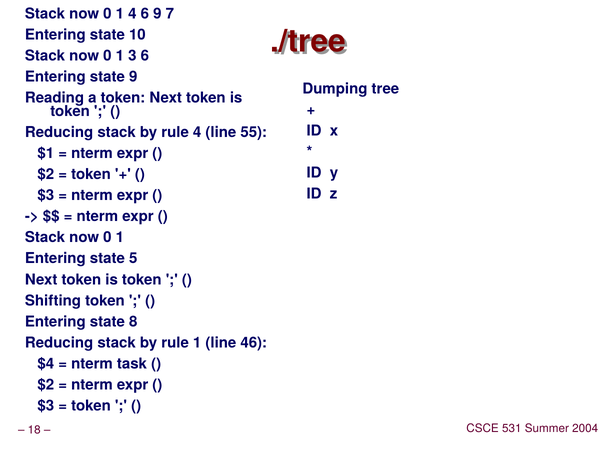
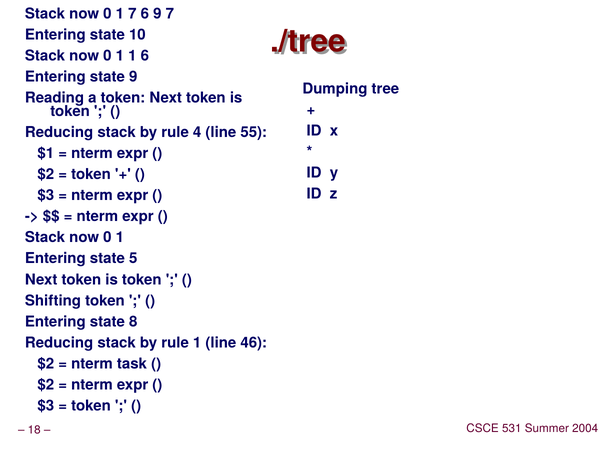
1 4: 4 -> 7
1 3: 3 -> 1
$4 at (46, 364): $4 -> $2
